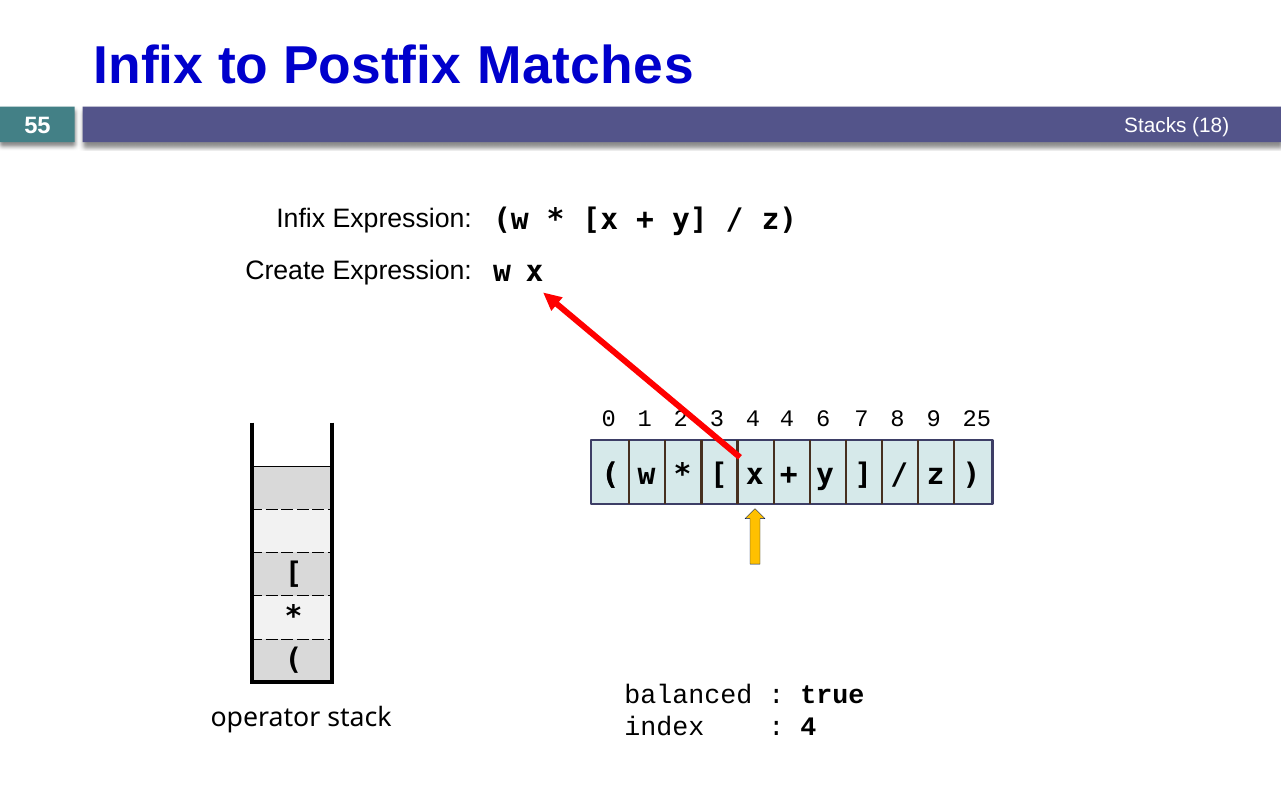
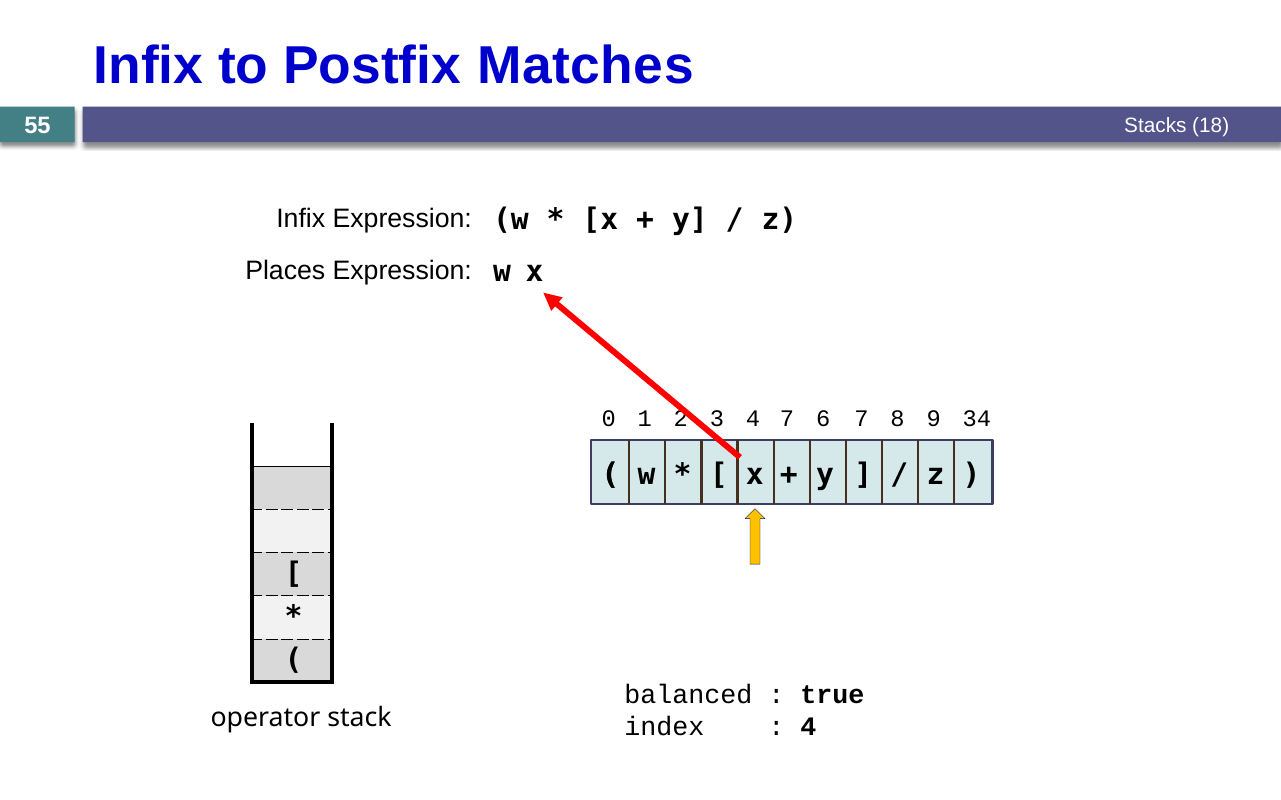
Create: Create -> Places
4 4: 4 -> 7
25: 25 -> 34
